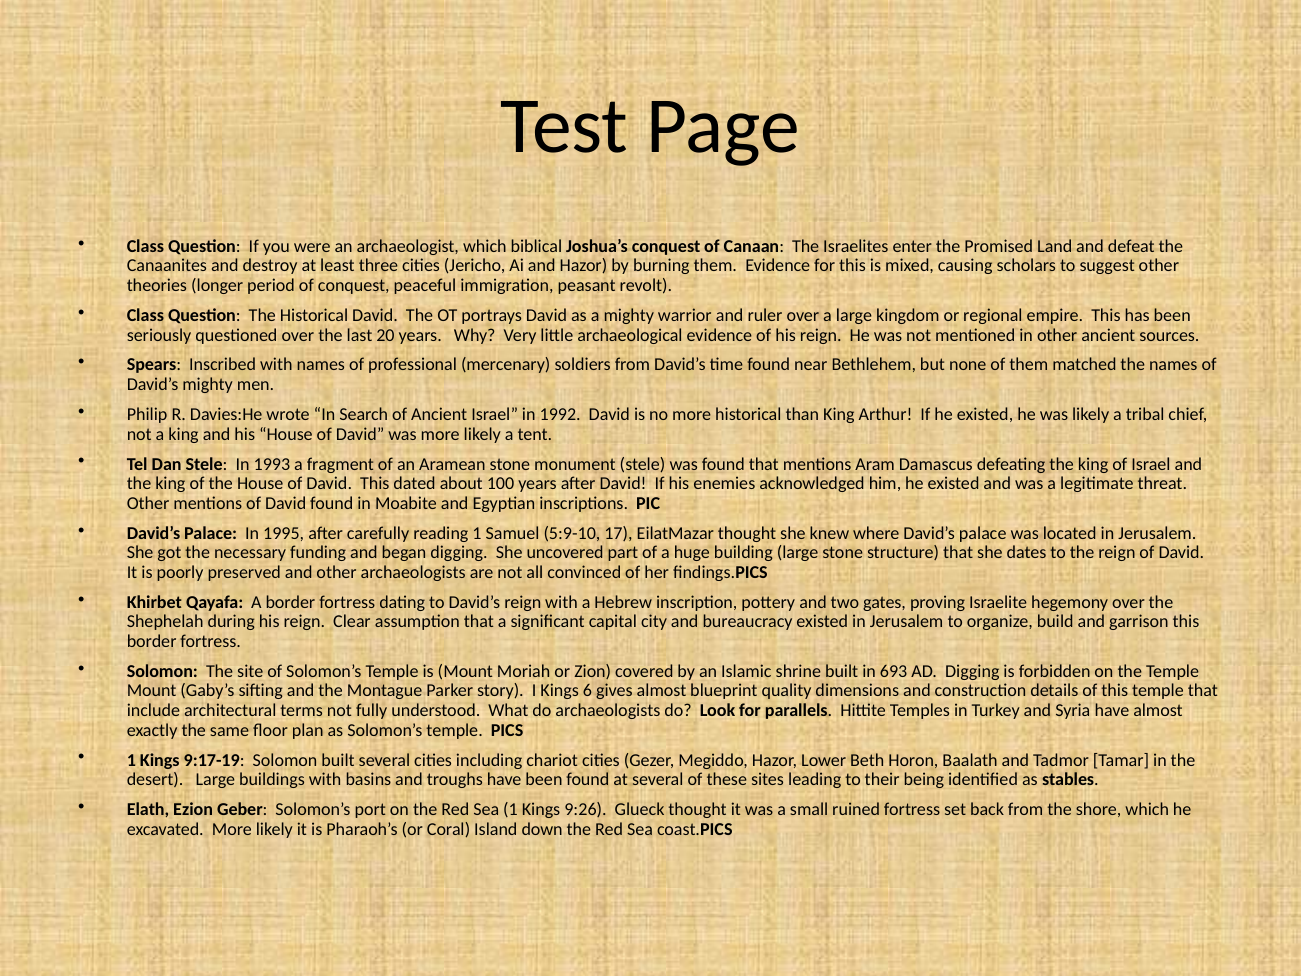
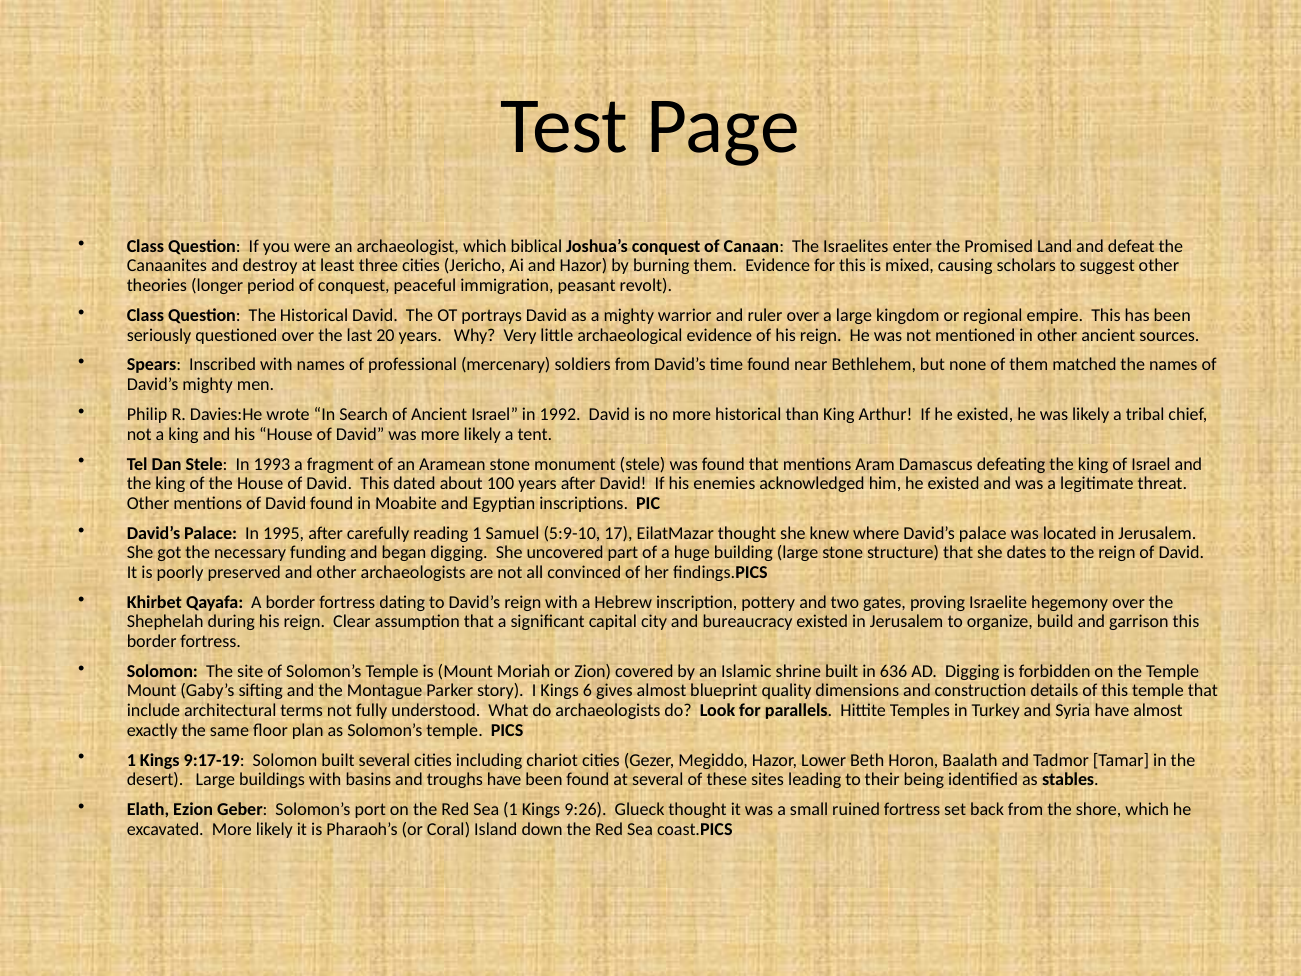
693: 693 -> 636
